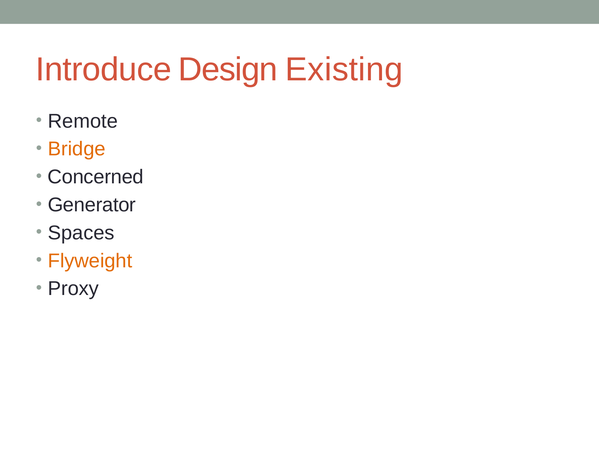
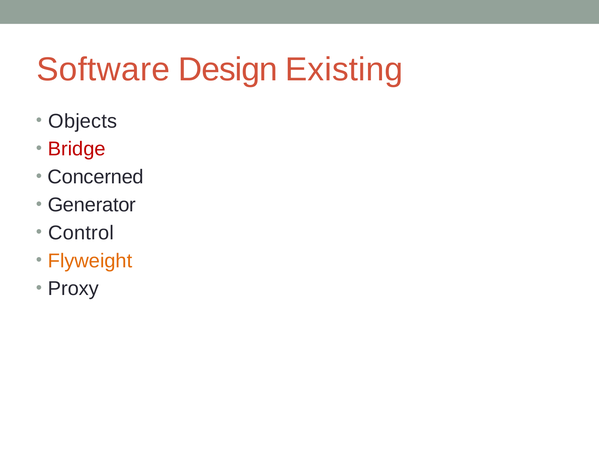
Introduce: Introduce -> Software
Remote: Remote -> Objects
Bridge colour: orange -> red
Spaces: Spaces -> Control
